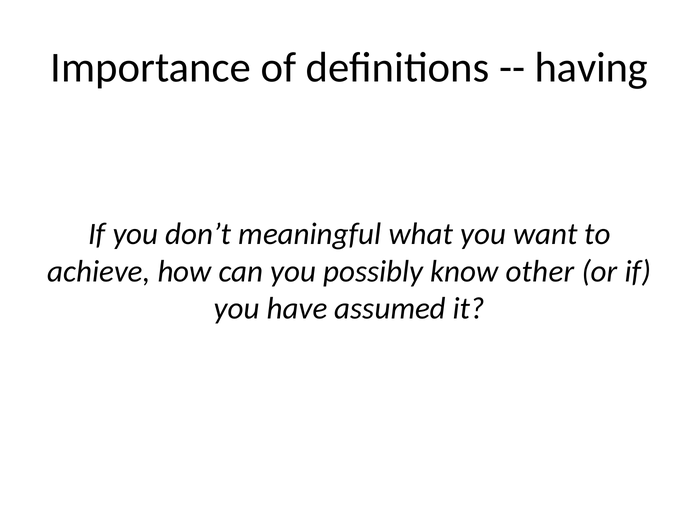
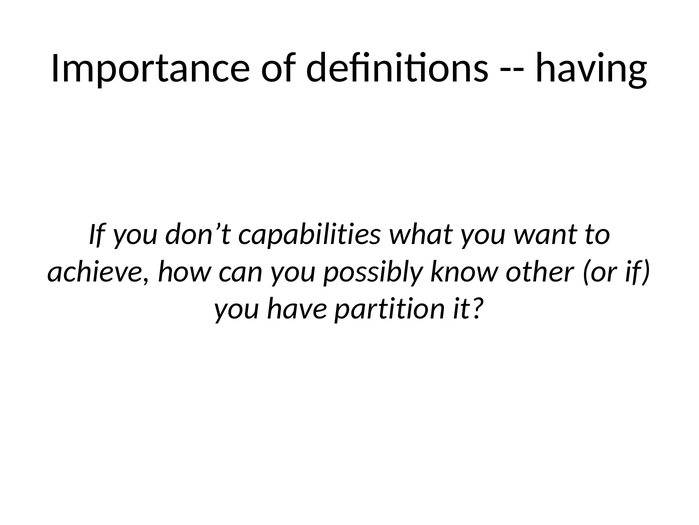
meaningful: meaningful -> capabilities
assumed: assumed -> partition
